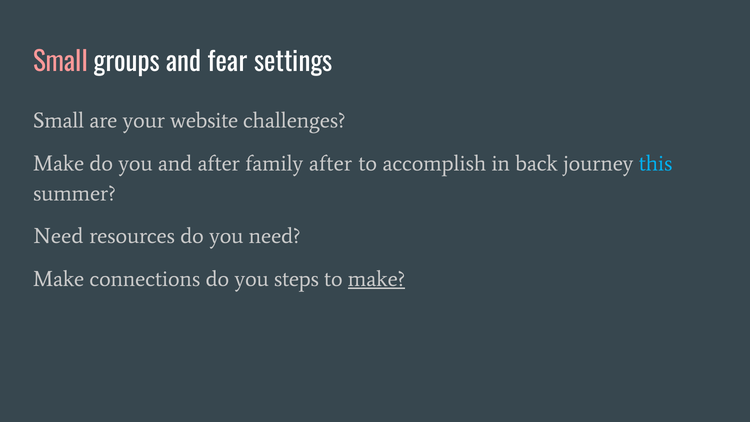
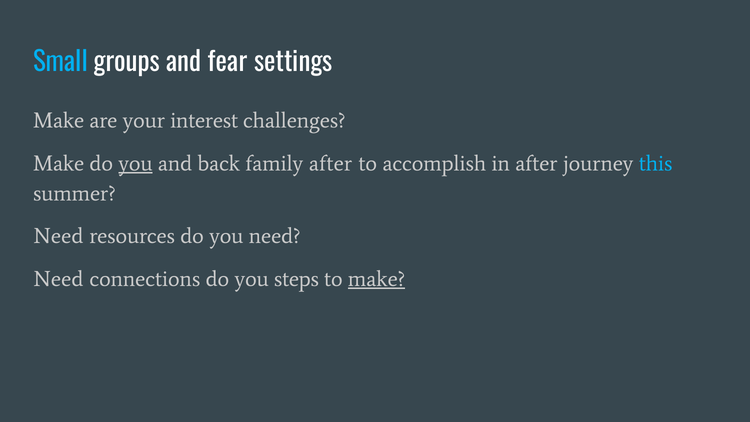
Small at (60, 62) colour: pink -> light blue
Small at (59, 121): Small -> Make
website: website -> interest
you at (135, 163) underline: none -> present
and after: after -> back
in back: back -> after
Make at (59, 279): Make -> Need
